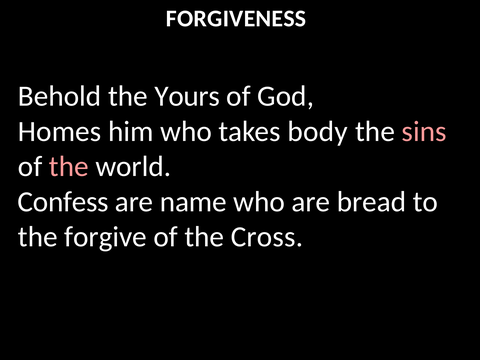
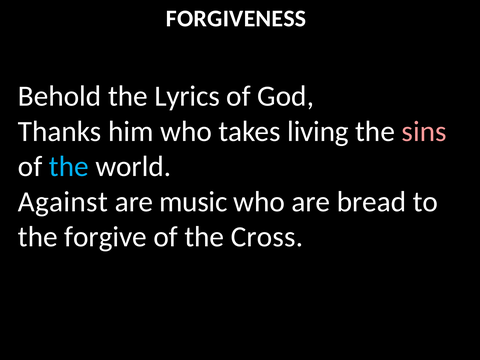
Yours: Yours -> Lyrics
Homes: Homes -> Thanks
body: body -> living
the at (69, 167) colour: pink -> light blue
Confess: Confess -> Against
name: name -> music
